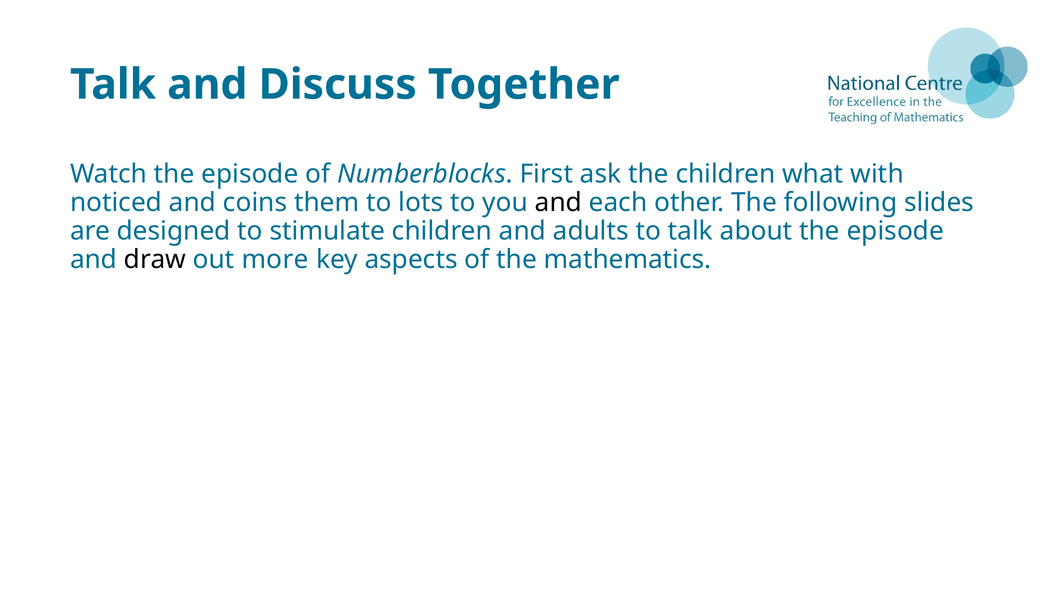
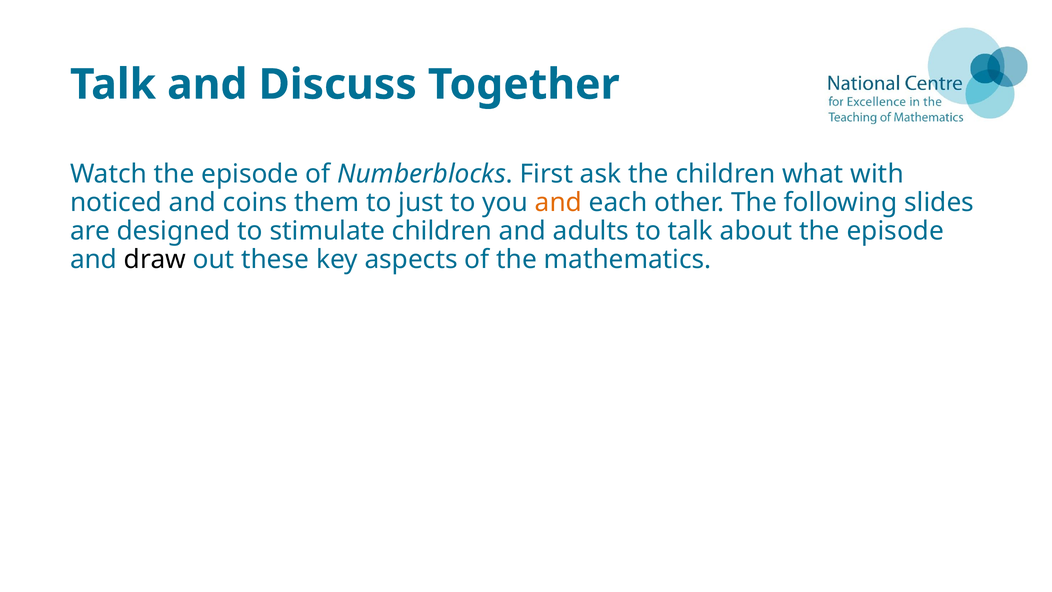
lots: lots -> just
and at (558, 203) colour: black -> orange
more: more -> these
